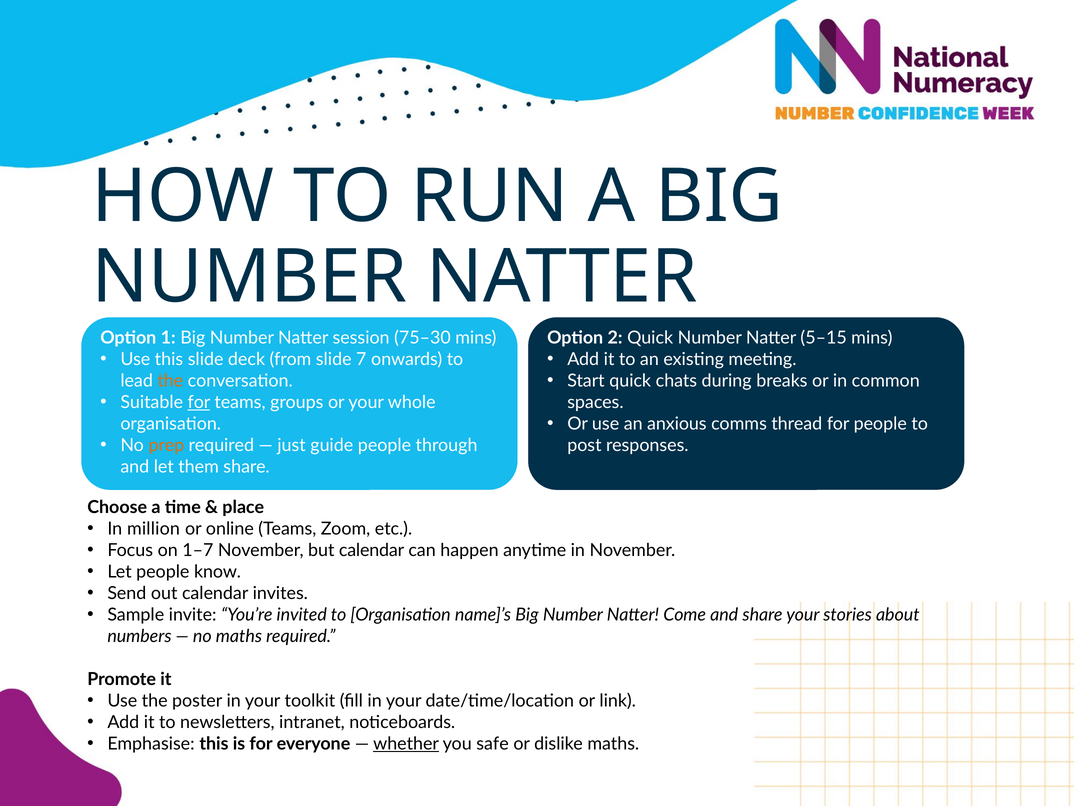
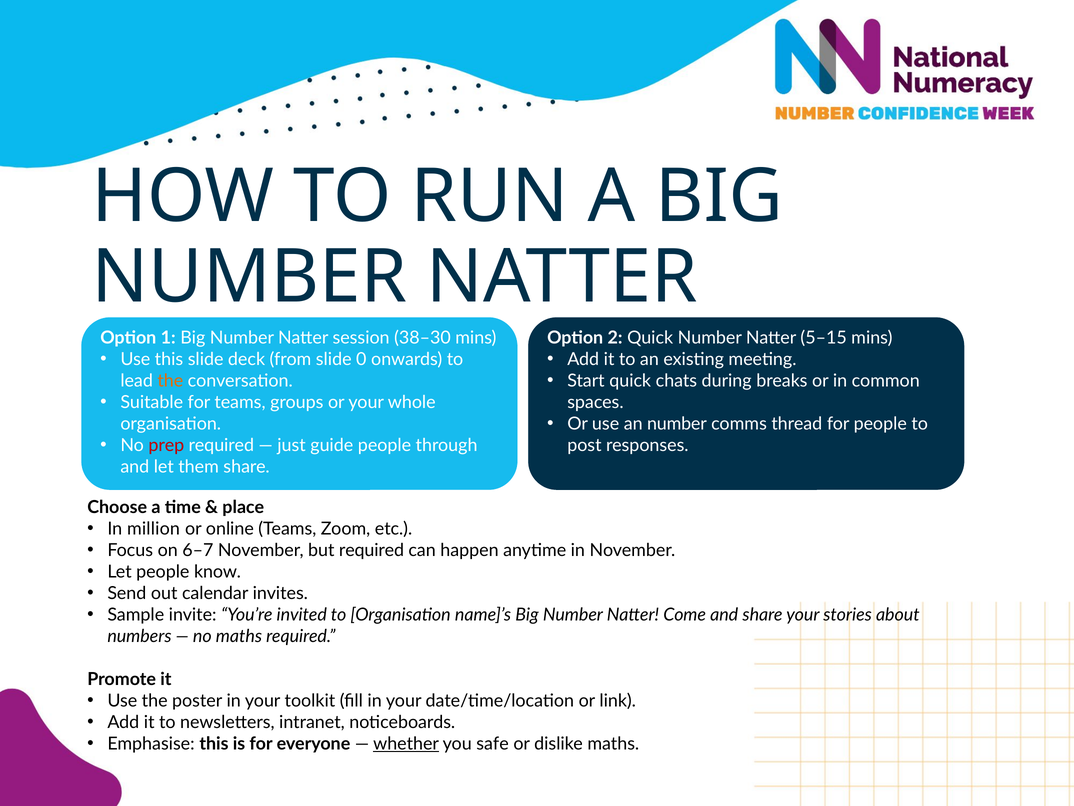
75–30: 75–30 -> 38–30
7: 7 -> 0
for at (199, 402) underline: present -> none
an anxious: anxious -> number
prep colour: orange -> red
1–7: 1–7 -> 6–7
but calendar: calendar -> required
